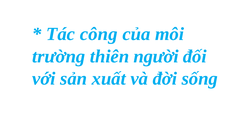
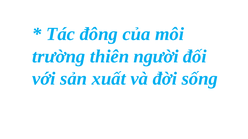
công: công -> đông
